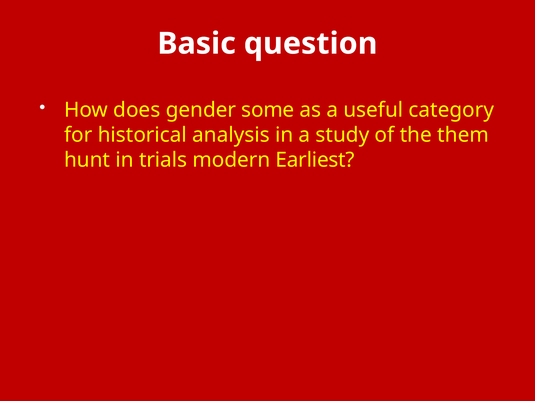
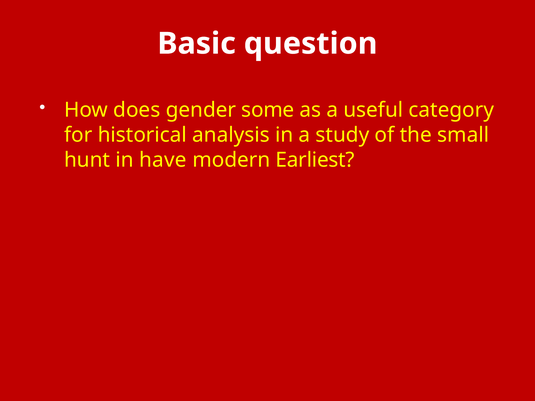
them: them -> small
trials: trials -> have
